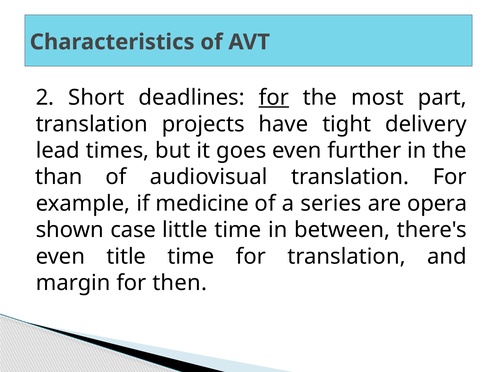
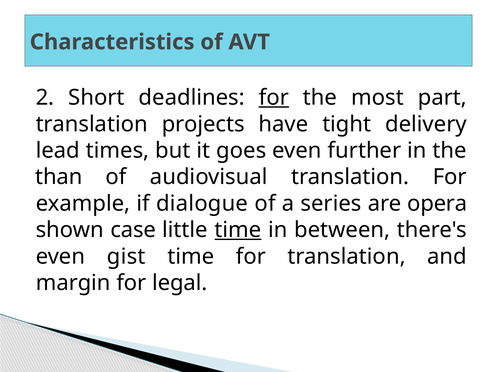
medicine: medicine -> dialogue
time at (238, 230) underline: none -> present
title: title -> gist
then: then -> legal
